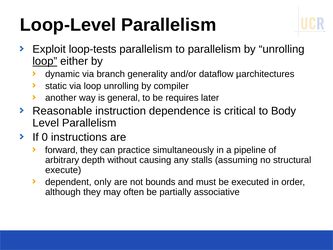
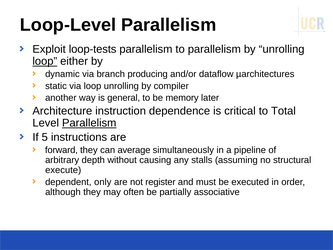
generality: generality -> producing
requires: requires -> memory
Reasonable: Reasonable -> Architecture
Body: Body -> Total
Parallelism at (89, 123) underline: none -> present
0: 0 -> 5
practice: practice -> average
bounds: bounds -> register
